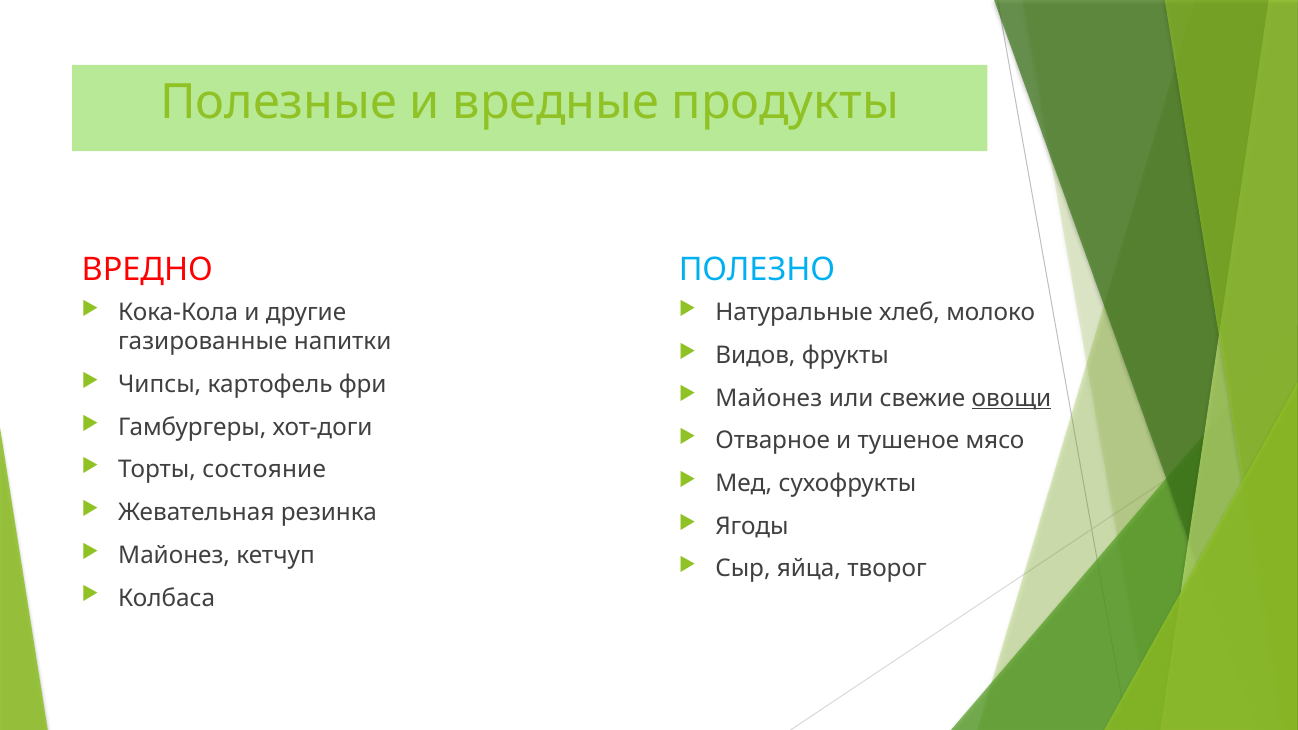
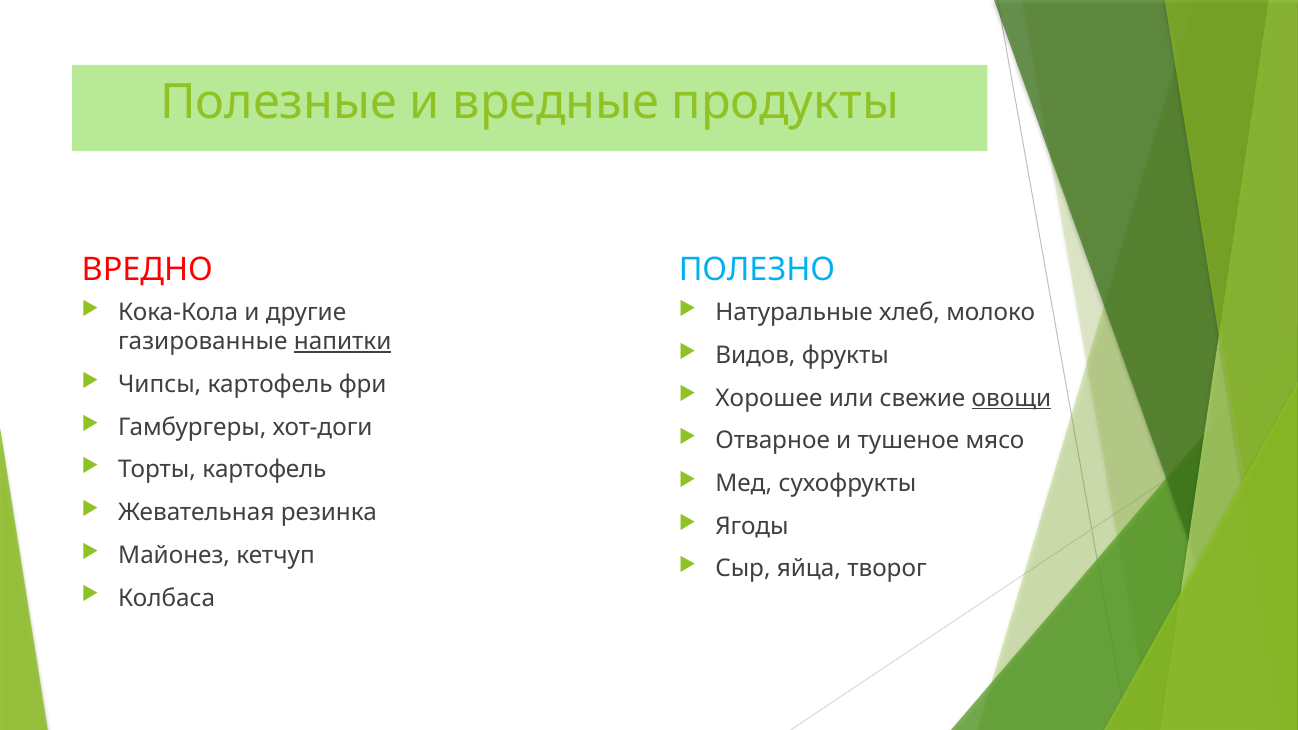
напитки underline: none -> present
Майонез at (769, 398): Майонез -> Хорошее
Торты состояние: состояние -> картофель
